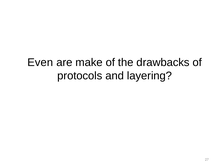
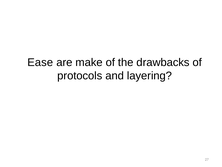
Even: Even -> Ease
